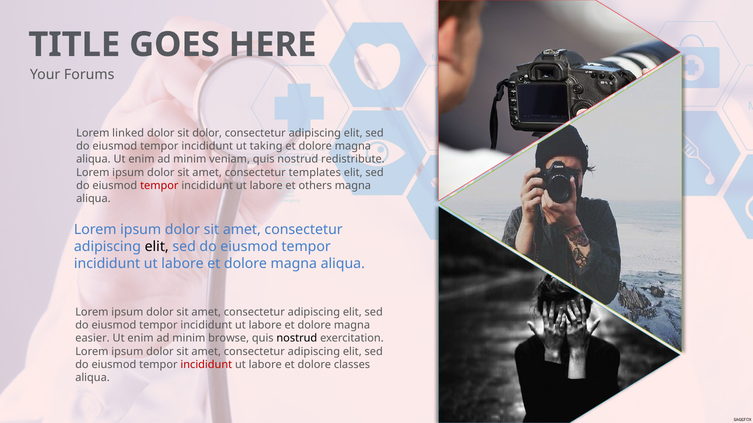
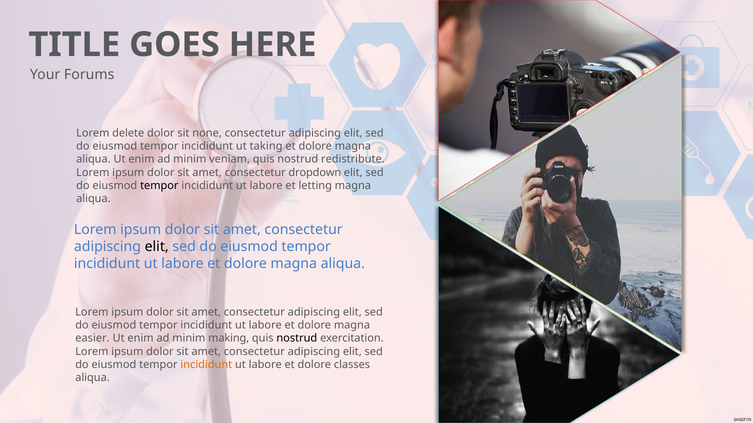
linked: linked -> delete
sit dolor: dolor -> none
templates: templates -> dropdown
tempor at (159, 186) colour: red -> black
others: others -> letting
browse: browse -> making
incididunt at (206, 365) colour: red -> orange
